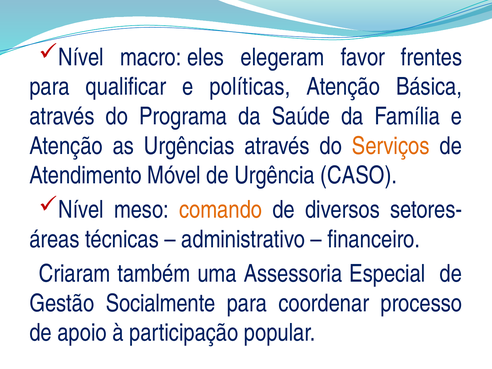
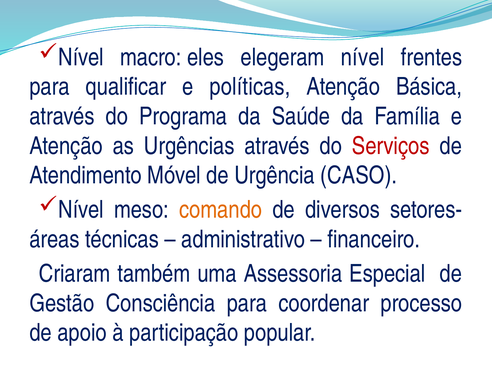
elegeram favor: favor -> nível
Serviços colour: orange -> red
Socialmente: Socialmente -> Consciência
